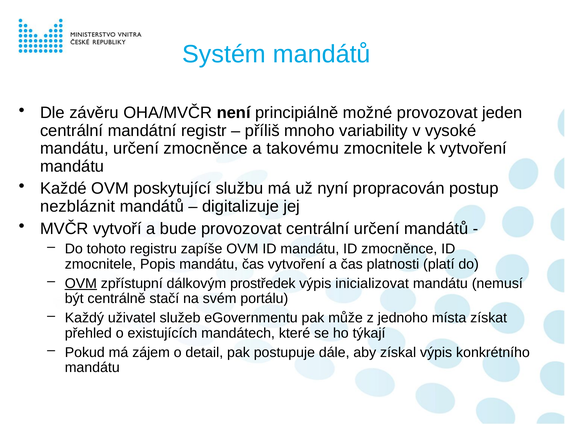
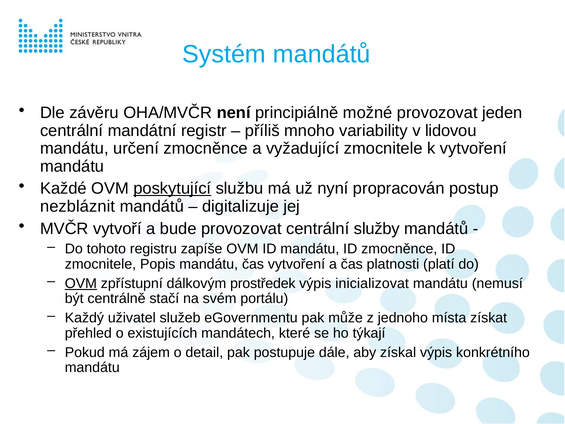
vysoké: vysoké -> lidovou
takovému: takovému -> vyžadující
poskytující underline: none -> present
centrální určení: určení -> služby
